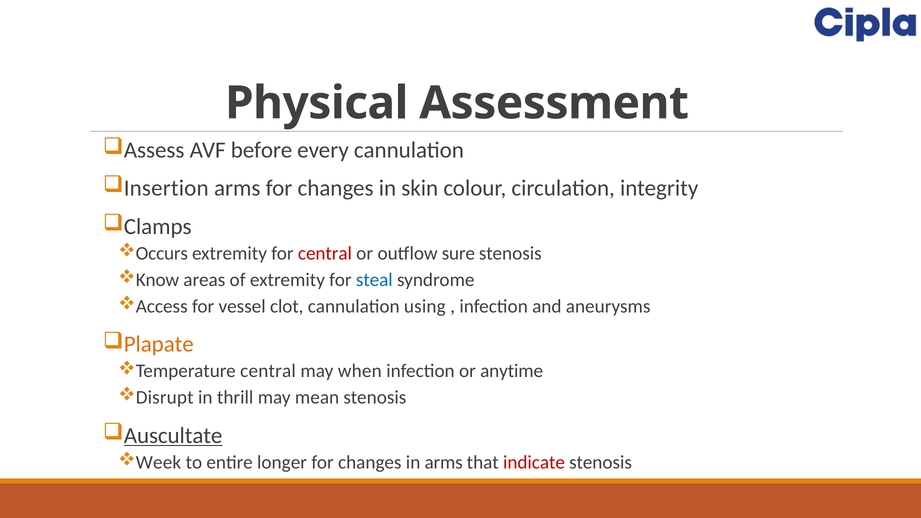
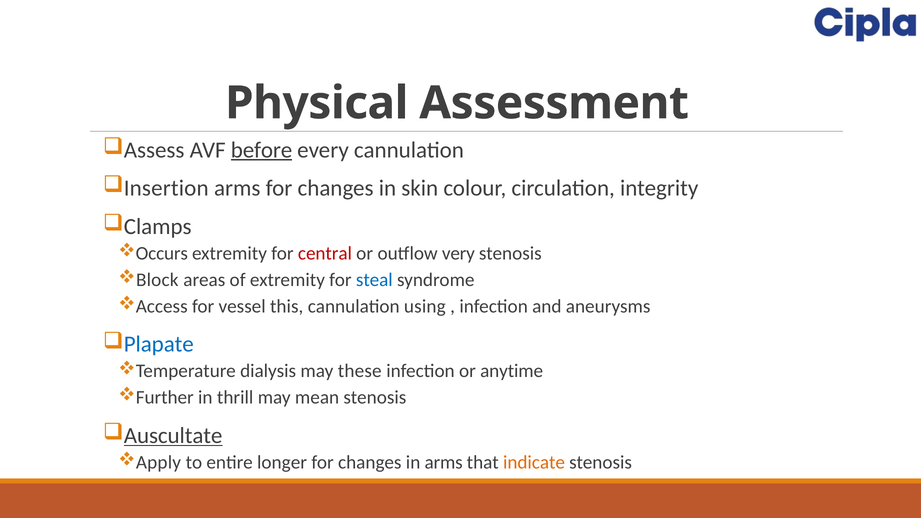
before underline: none -> present
sure: sure -> very
Know: Know -> Block
clot: clot -> this
Plapate colour: orange -> blue
Temperature central: central -> dialysis
when: when -> these
Disrupt: Disrupt -> Further
Week: Week -> Apply
indicate colour: red -> orange
